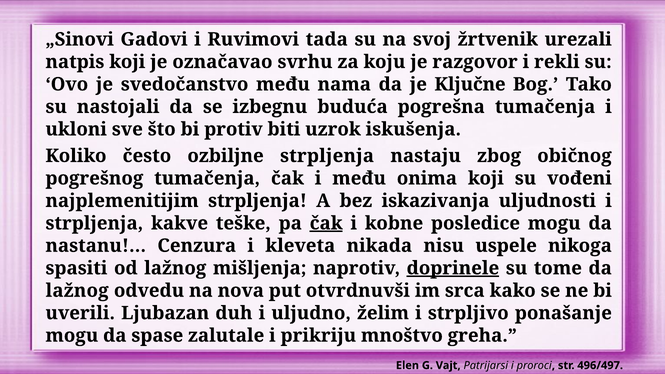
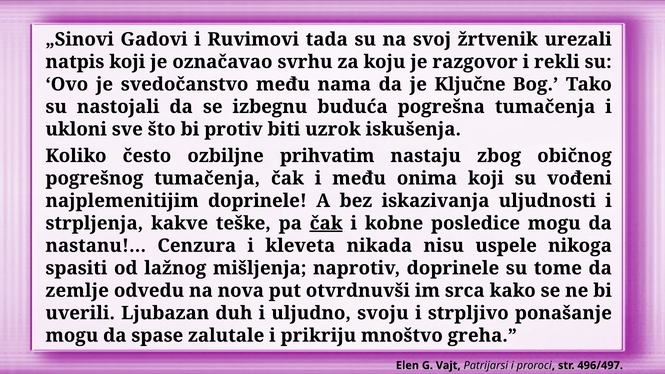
ozbiljne strpljenja: strpljenja -> prihvatim
najplemenitijim strpljenja: strpljenja -> doprinele
doprinele at (453, 268) underline: present -> none
lažnog at (77, 291): lažnog -> zemlje
želim: želim -> svoju
